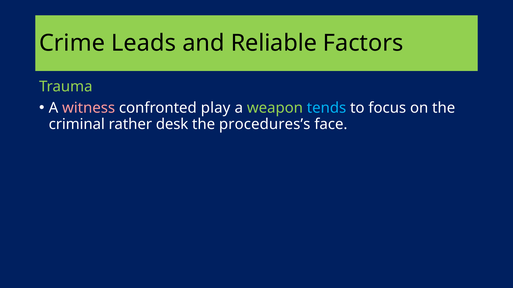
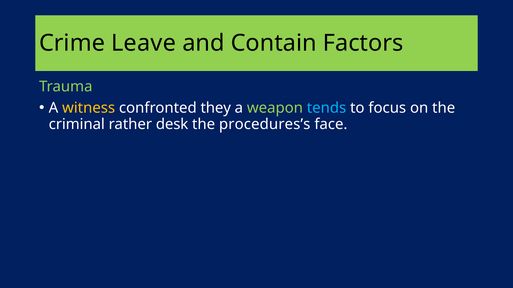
Leads: Leads -> Leave
Reliable: Reliable -> Contain
witness colour: pink -> yellow
play: play -> they
